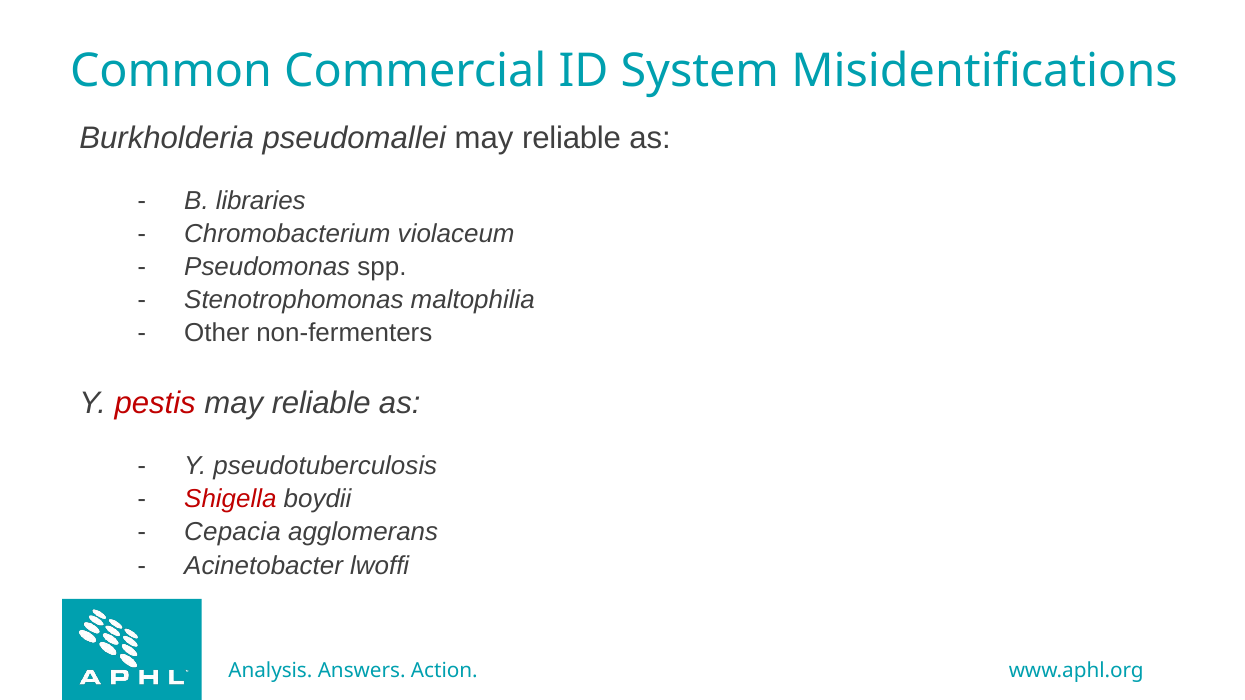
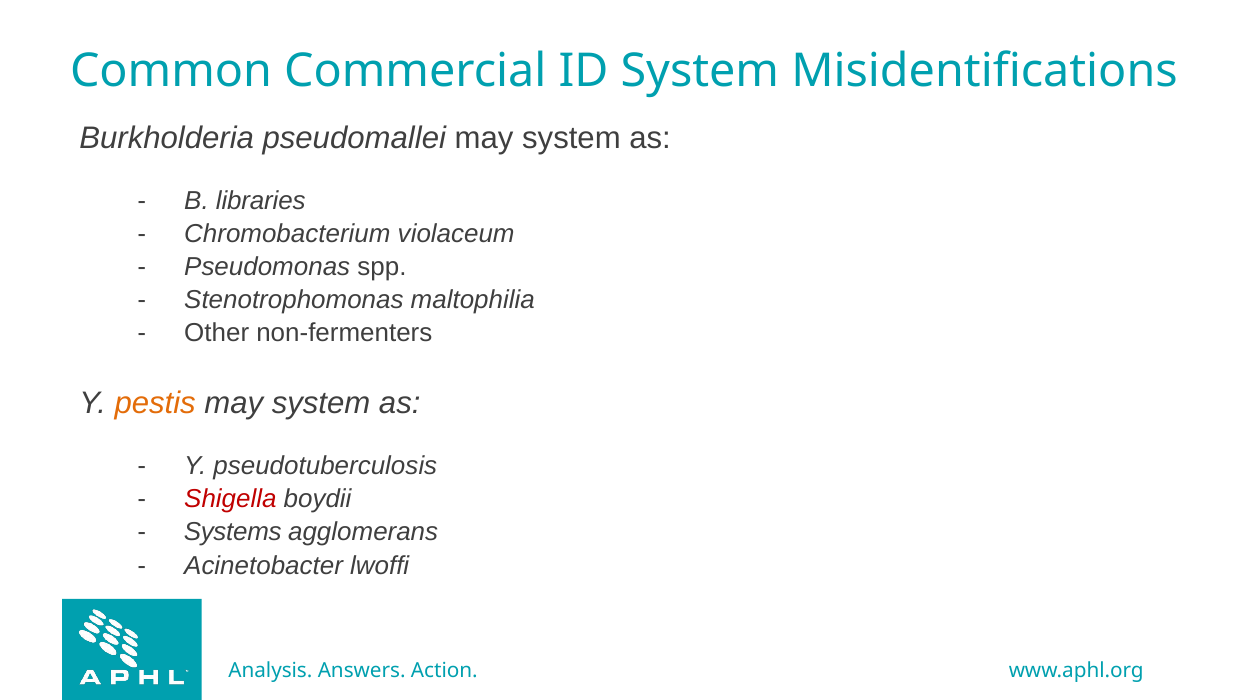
pseudomallei may reliable: reliable -> system
pestis colour: red -> orange
reliable at (321, 404): reliable -> system
Cepacia: Cepacia -> Systems
